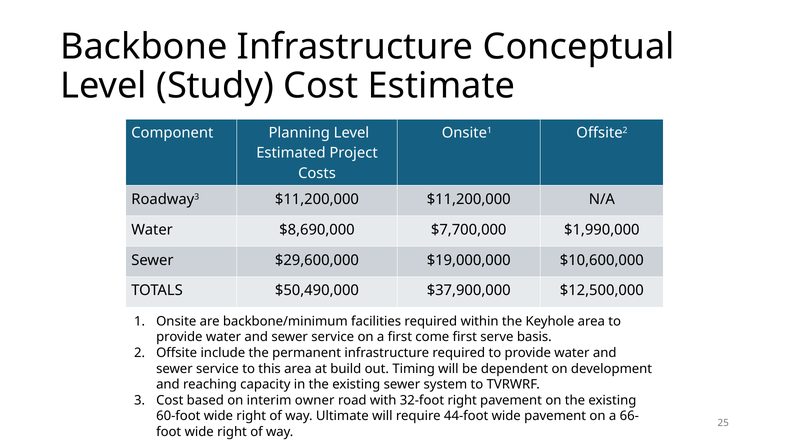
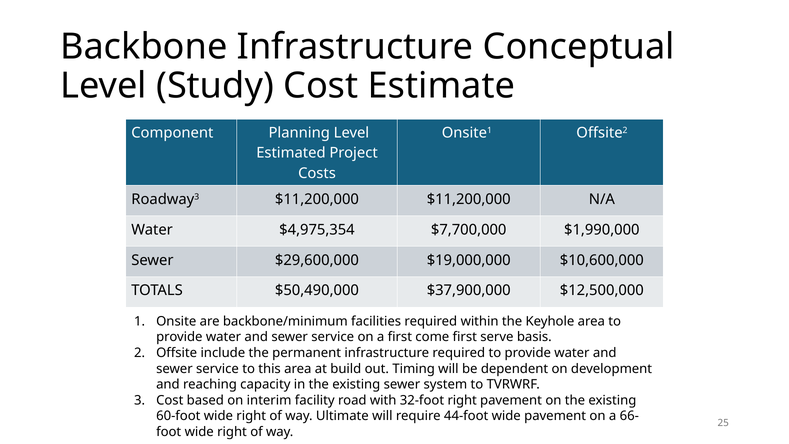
$8,690,000: $8,690,000 -> $4,975,354
owner: owner -> facility
